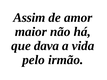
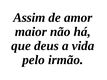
dava: dava -> deus
